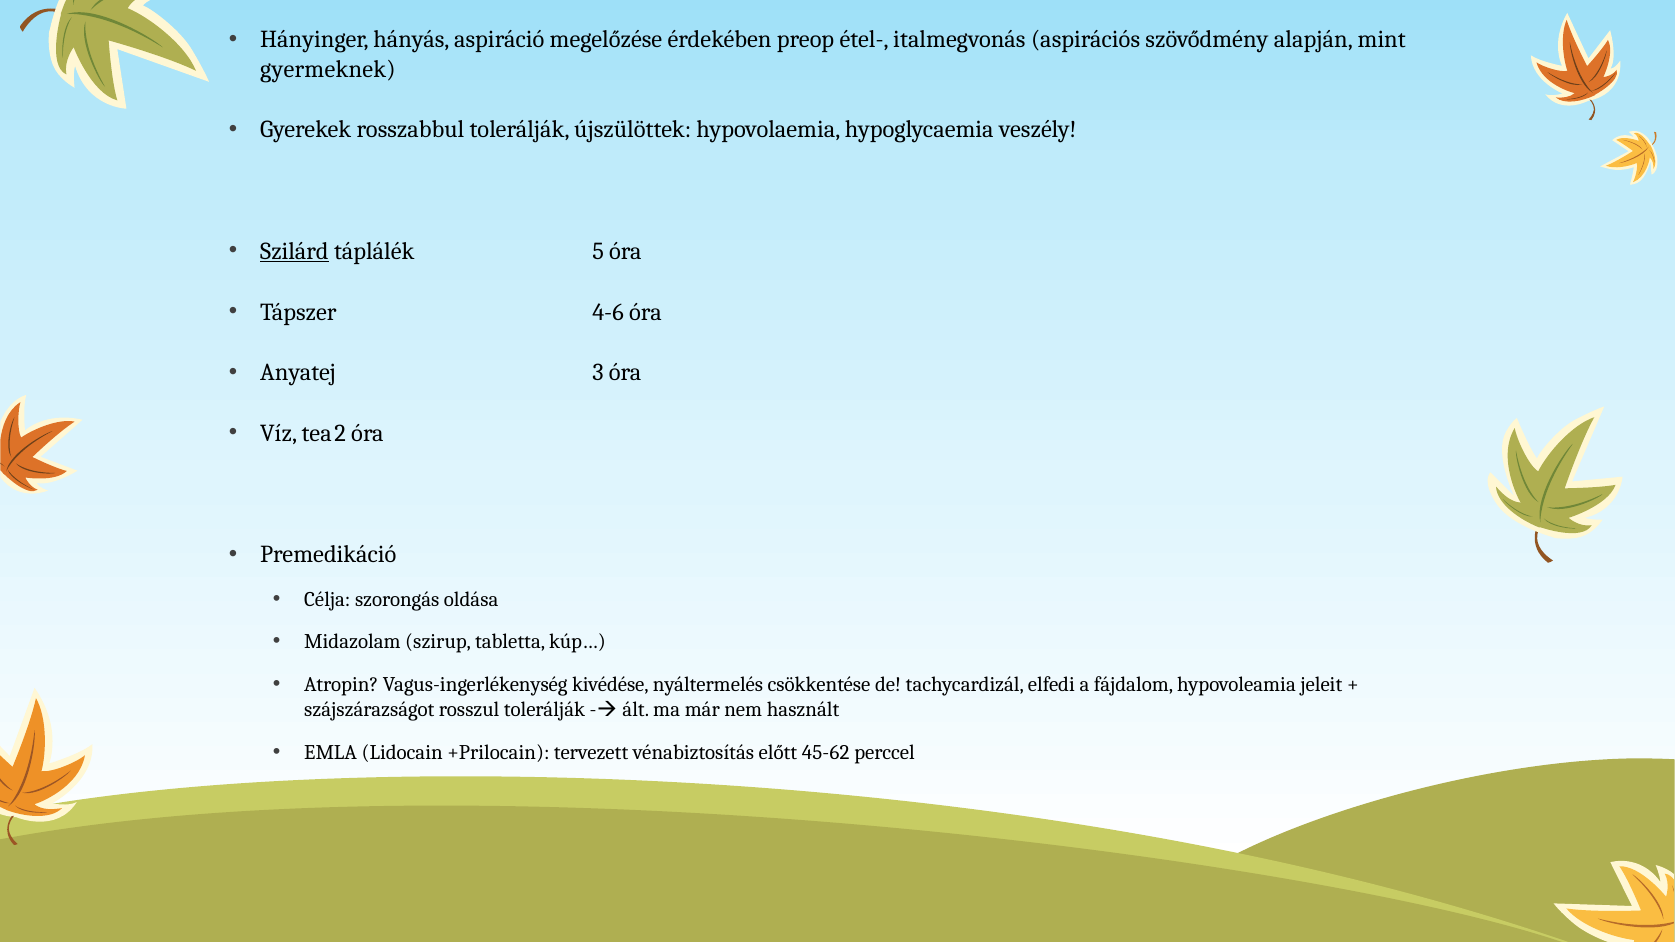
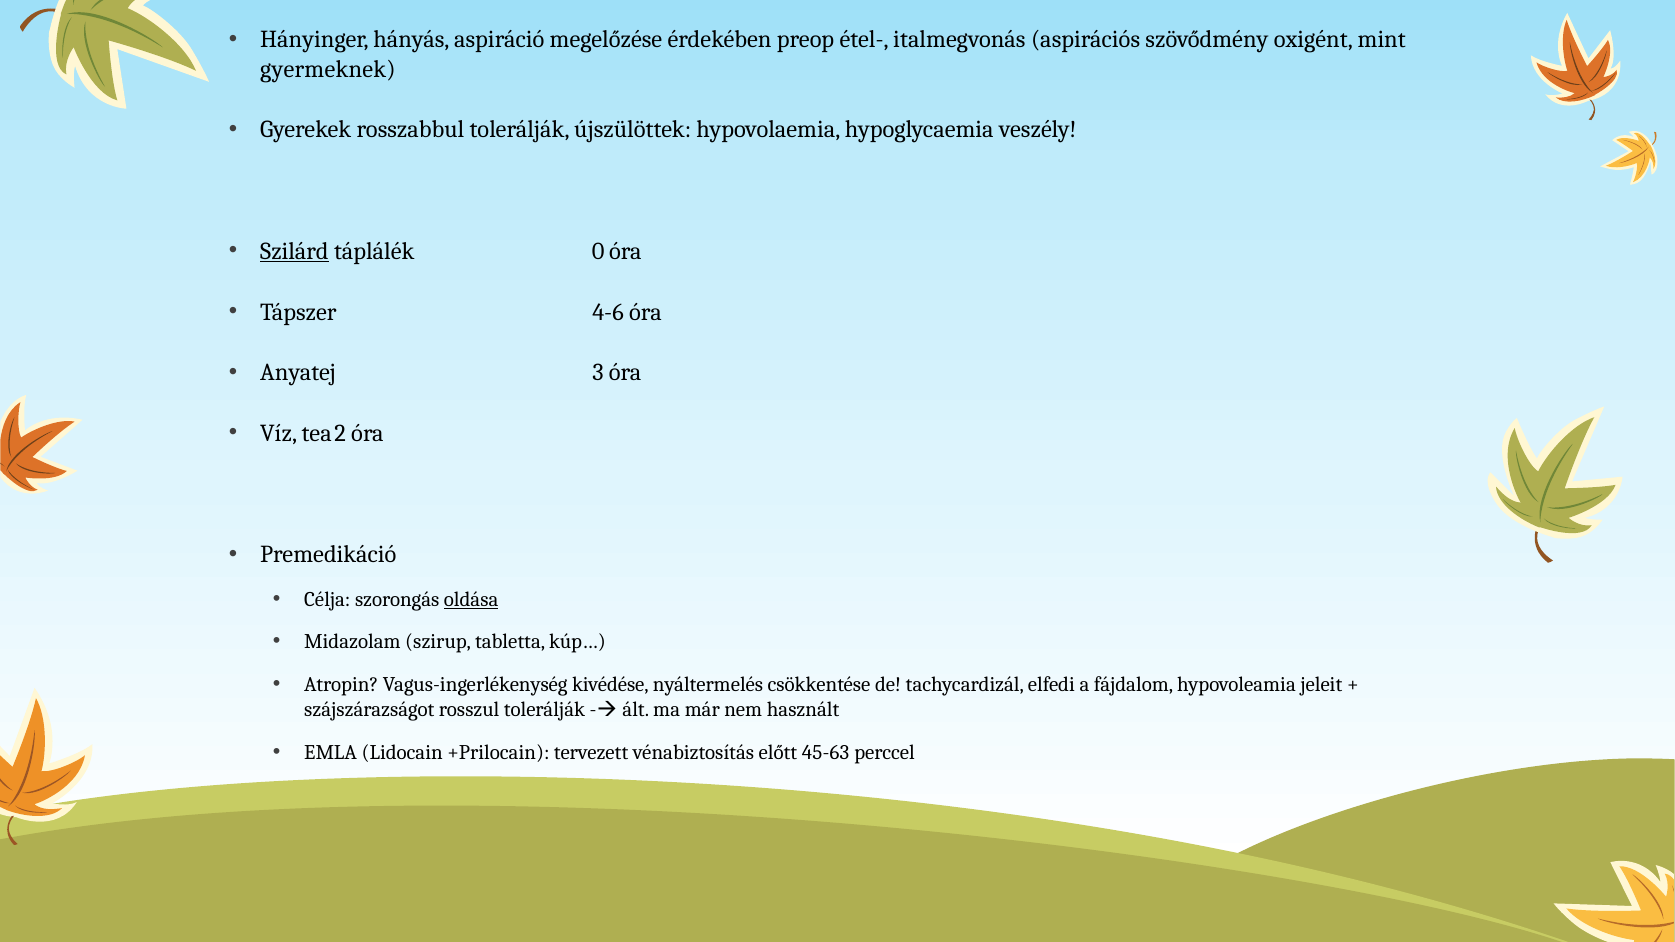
alapján: alapján -> oxigént
5: 5 -> 0
oldása underline: none -> present
45-62: 45-62 -> 45-63
